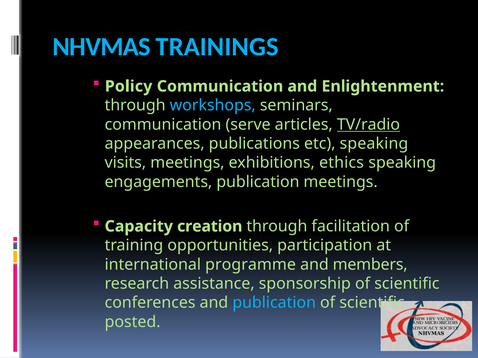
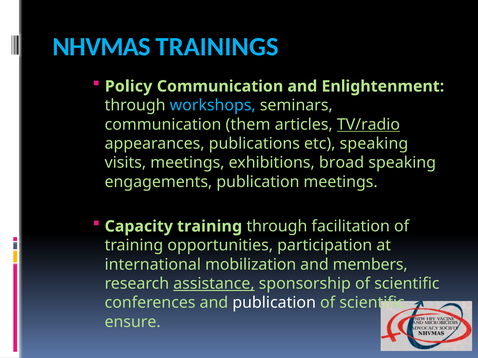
serve: serve -> them
ethics: ethics -> broad
Capacity creation: creation -> training
programme: programme -> mobilization
assistance underline: none -> present
publication at (274, 303) colour: light blue -> white
posted: posted -> ensure
